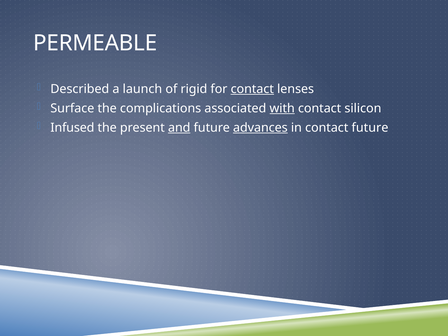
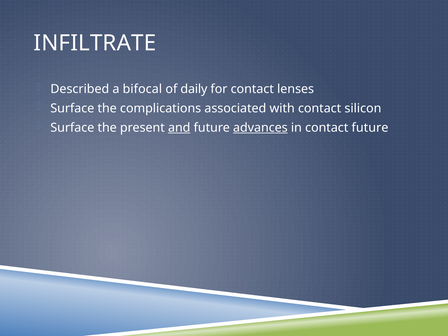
PERMEABLE: PERMEABLE -> INFILTRATE
launch: launch -> bifocal
rigid: rigid -> daily
contact at (252, 89) underline: present -> none
with underline: present -> none
Infused at (72, 128): Infused -> Surface
